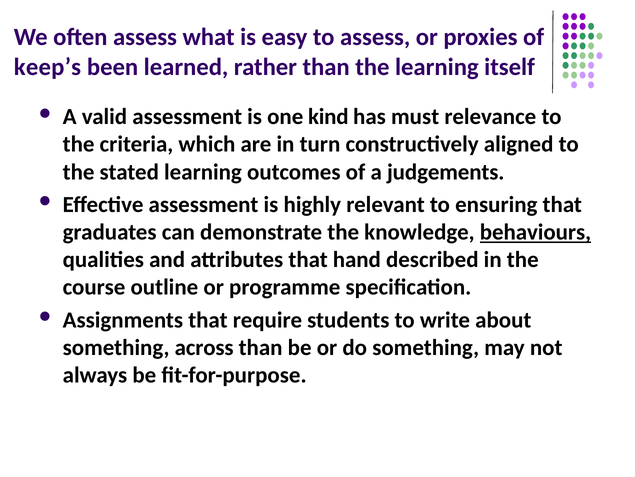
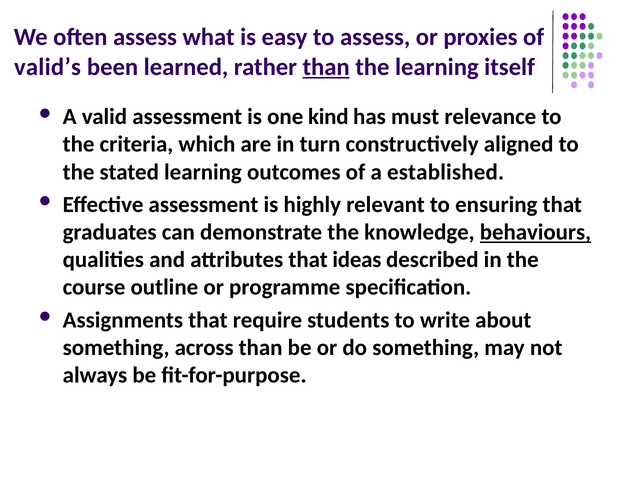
keep’s: keep’s -> valid’s
than at (326, 67) underline: none -> present
judgements: judgements -> established
hand: hand -> ideas
